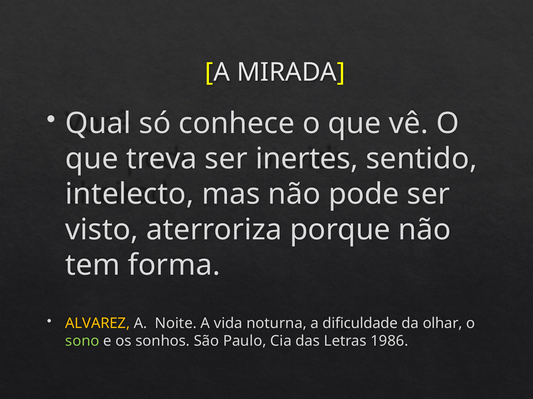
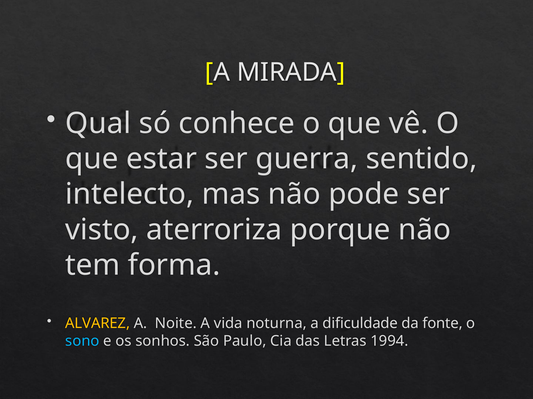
treva: treva -> estar
inertes: inertes -> guerra
olhar: olhar -> fonte
sono colour: light green -> light blue
1986: 1986 -> 1994
